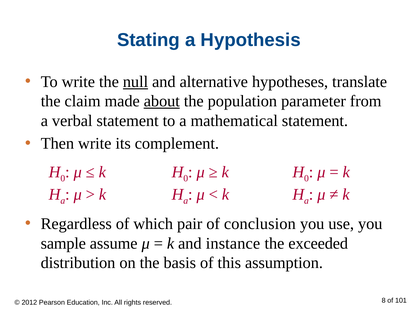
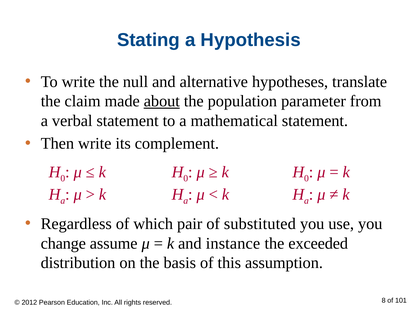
null underline: present -> none
conclusion: conclusion -> substituted
sample: sample -> change
